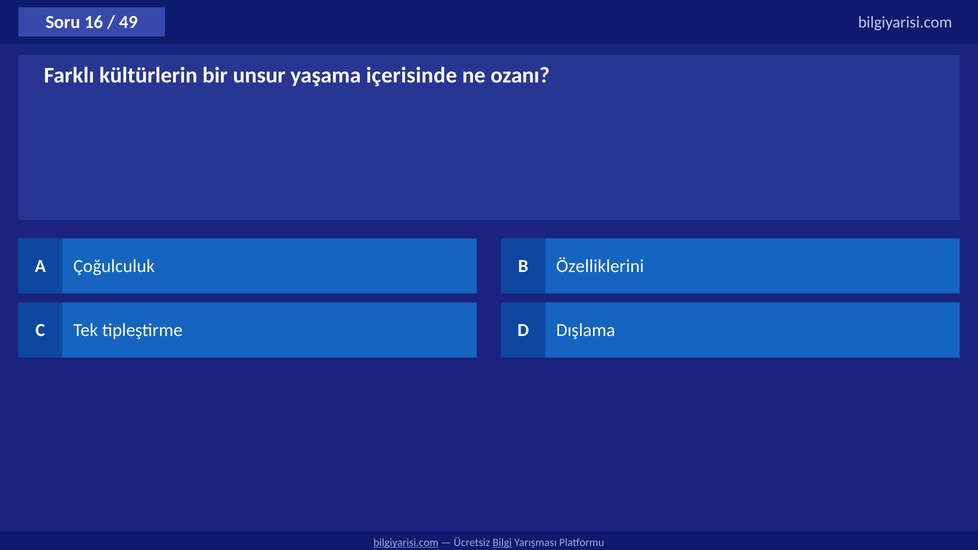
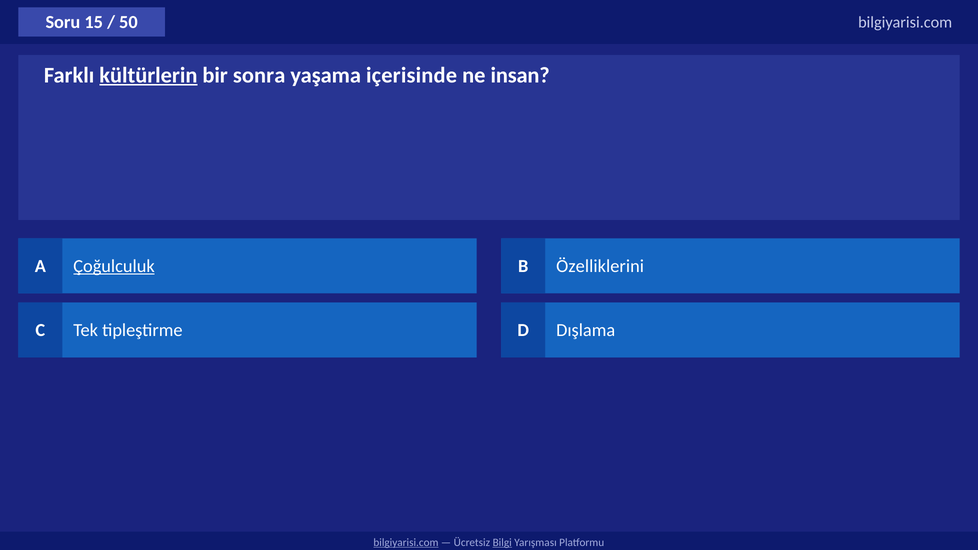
16: 16 -> 15
49: 49 -> 50
kültürlerin underline: none -> present
unsur: unsur -> sonra
ozanı: ozanı -> insan
Çoğulculuk underline: none -> present
